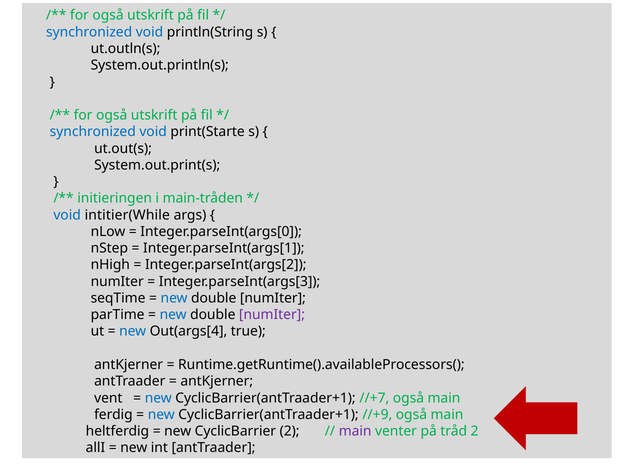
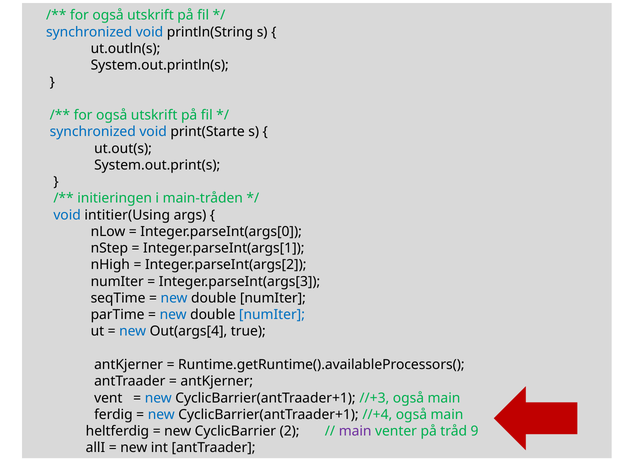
intitier(While: intitier(While -> intitier(Using
numIter at (272, 315) colour: purple -> blue
//+7: //+7 -> //+3
//+9: //+9 -> //+4
tråd 2: 2 -> 9
